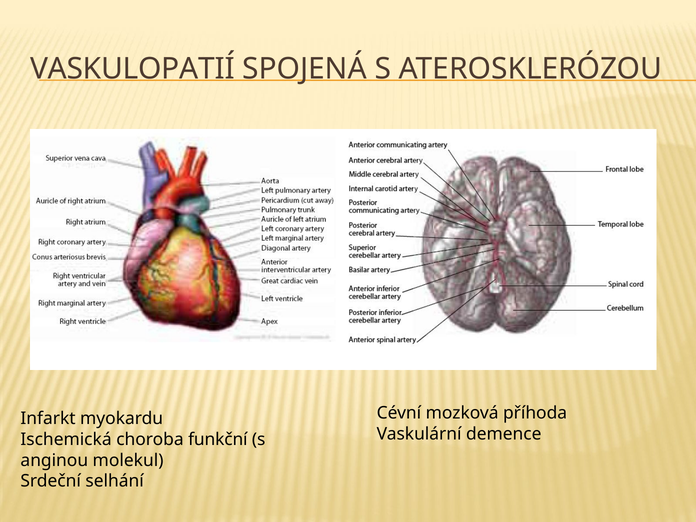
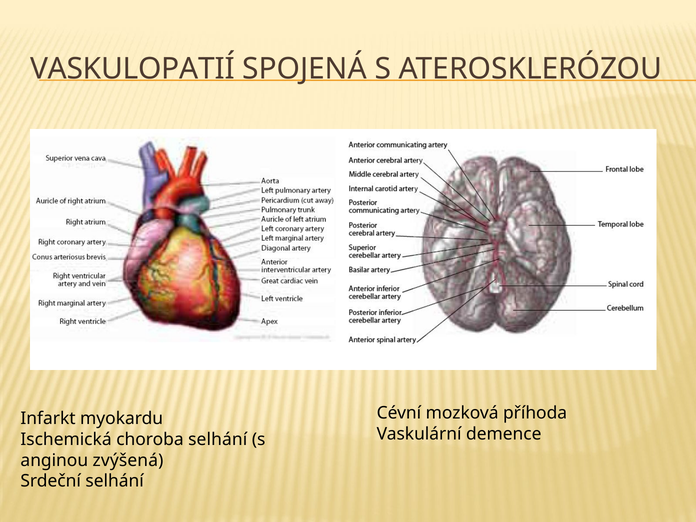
choroba funkční: funkční -> selhání
molekul: molekul -> zvýšená
